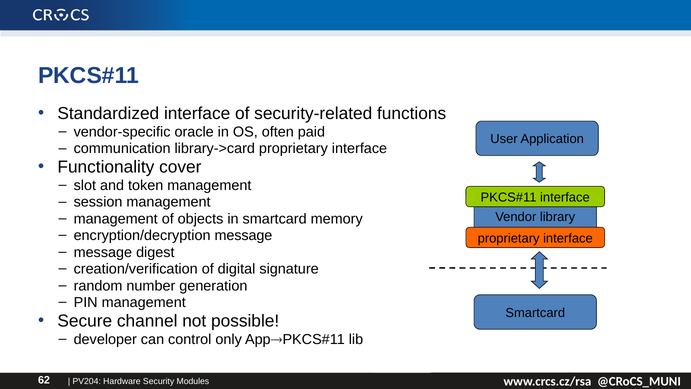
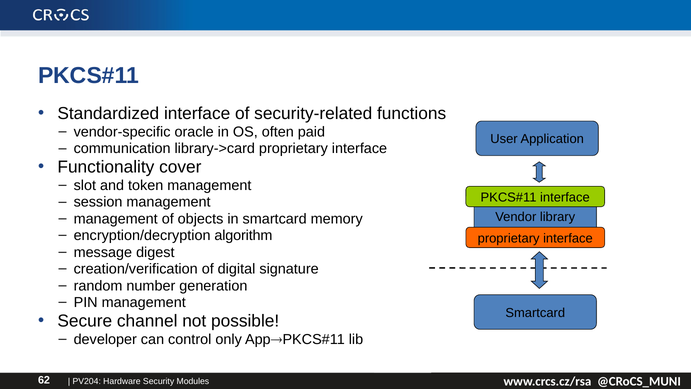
encryption/decryption message: message -> algorithm
